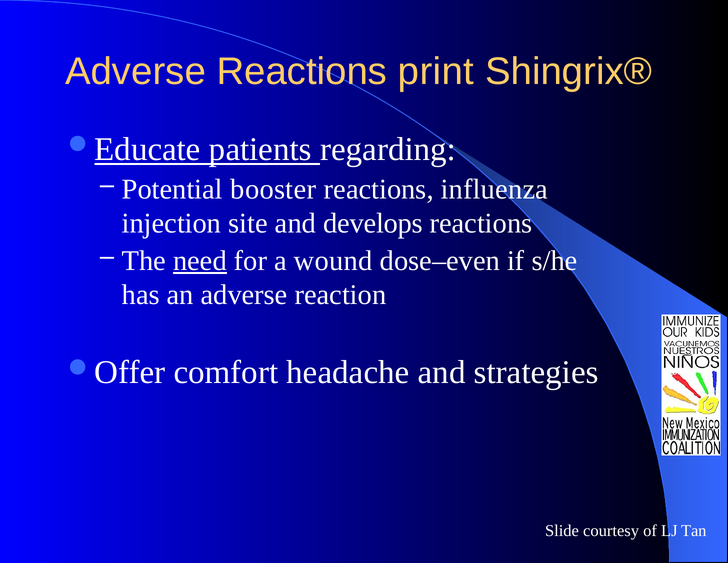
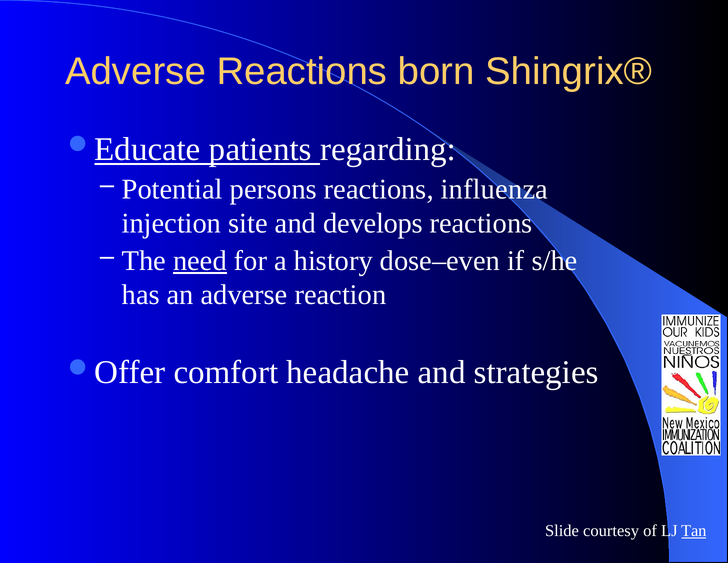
print: print -> born
booster: booster -> persons
wound: wound -> history
Tan underline: none -> present
